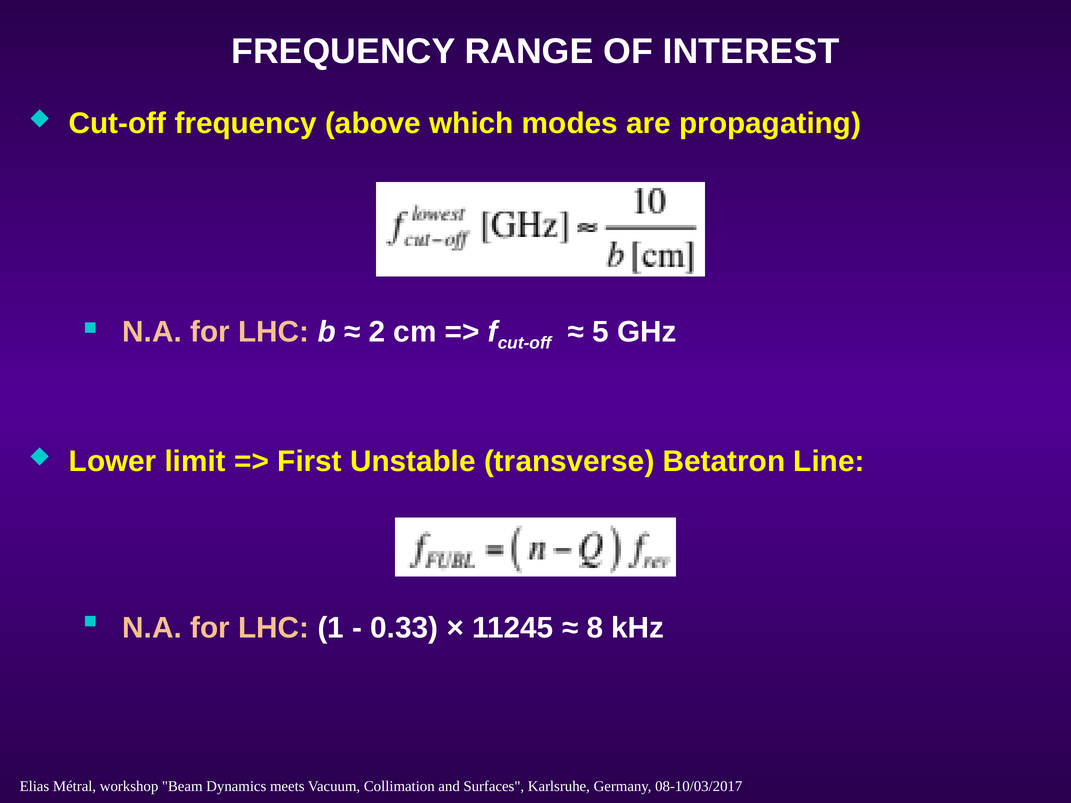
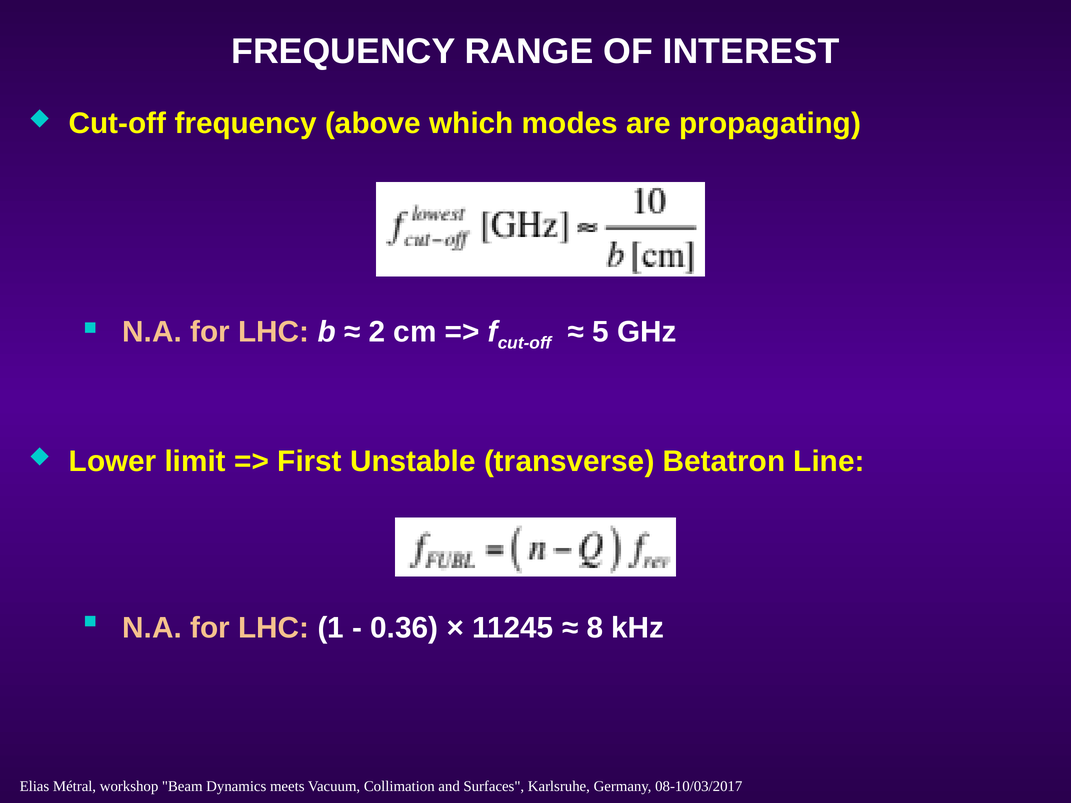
0.33: 0.33 -> 0.36
